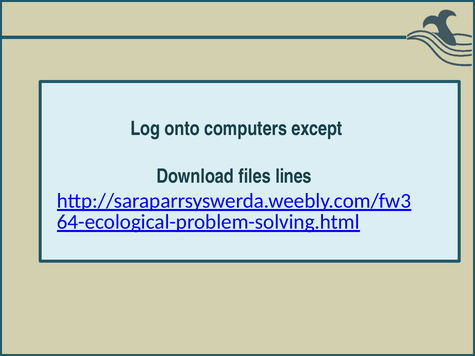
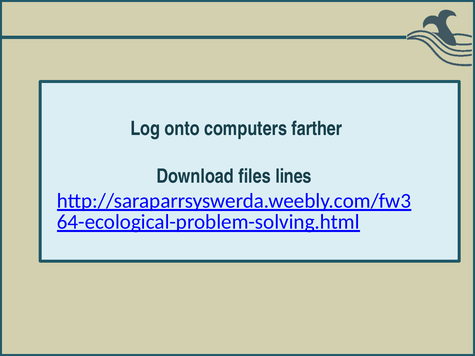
except: except -> farther
